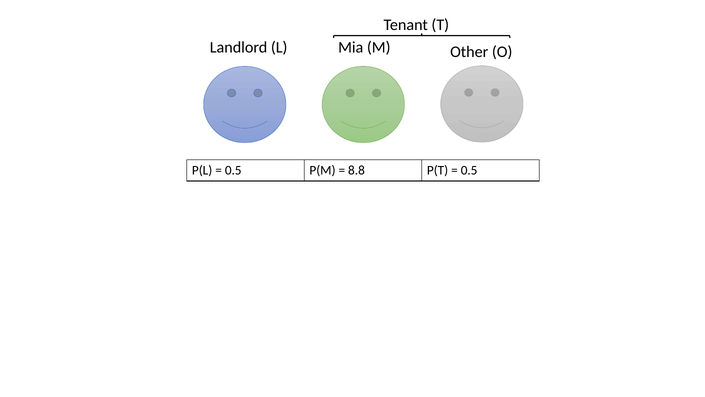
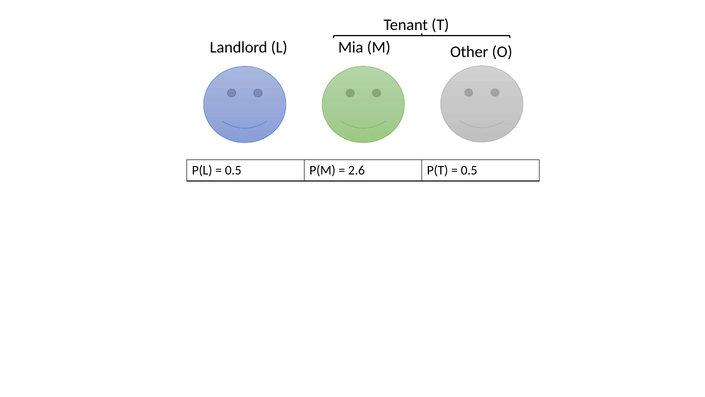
8.8: 8.8 -> 2.6
